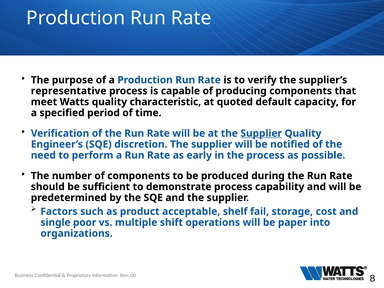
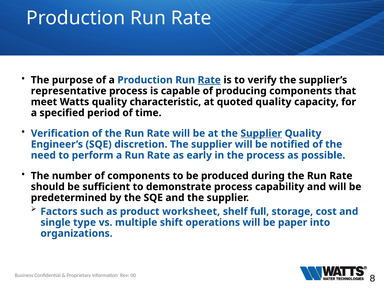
Rate at (209, 80) underline: none -> present
quoted default: default -> quality
acceptable: acceptable -> worksheet
fail: fail -> full
poor: poor -> type
